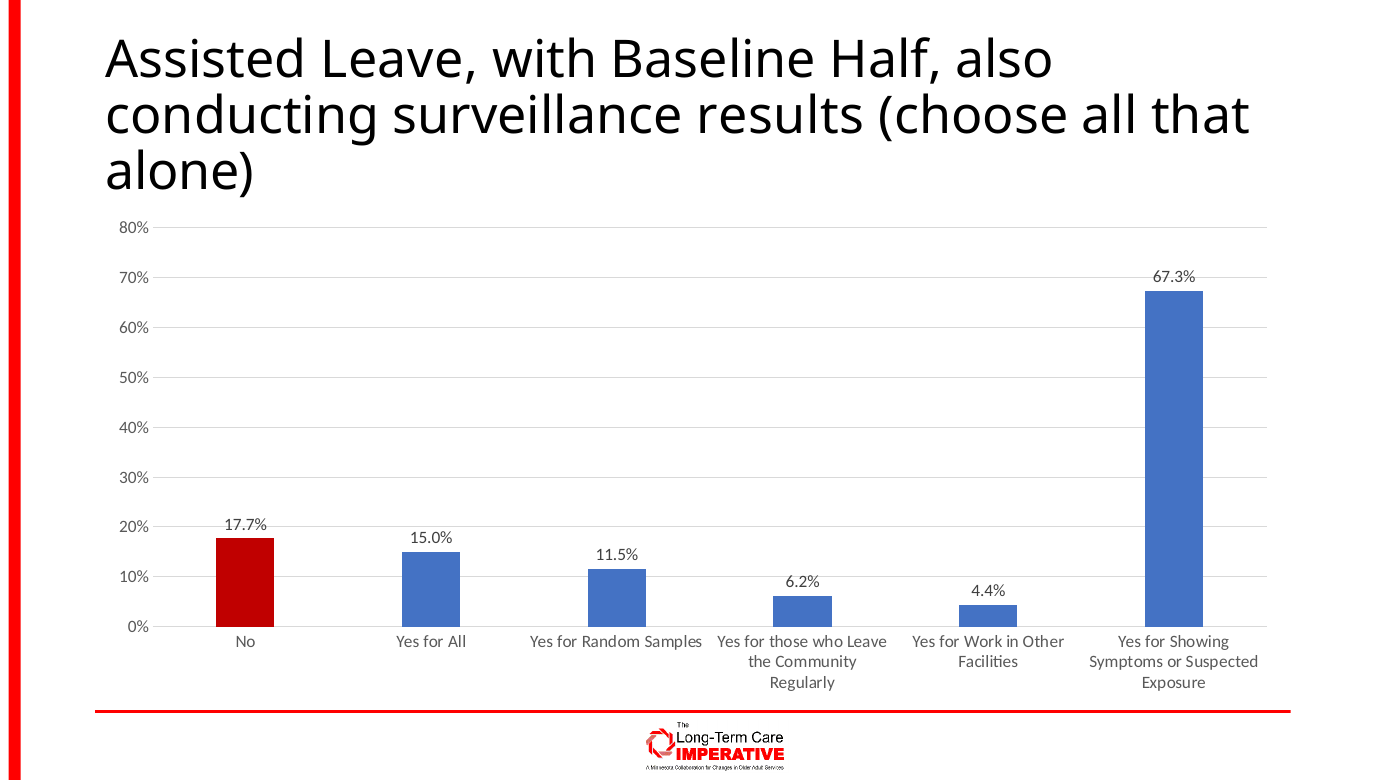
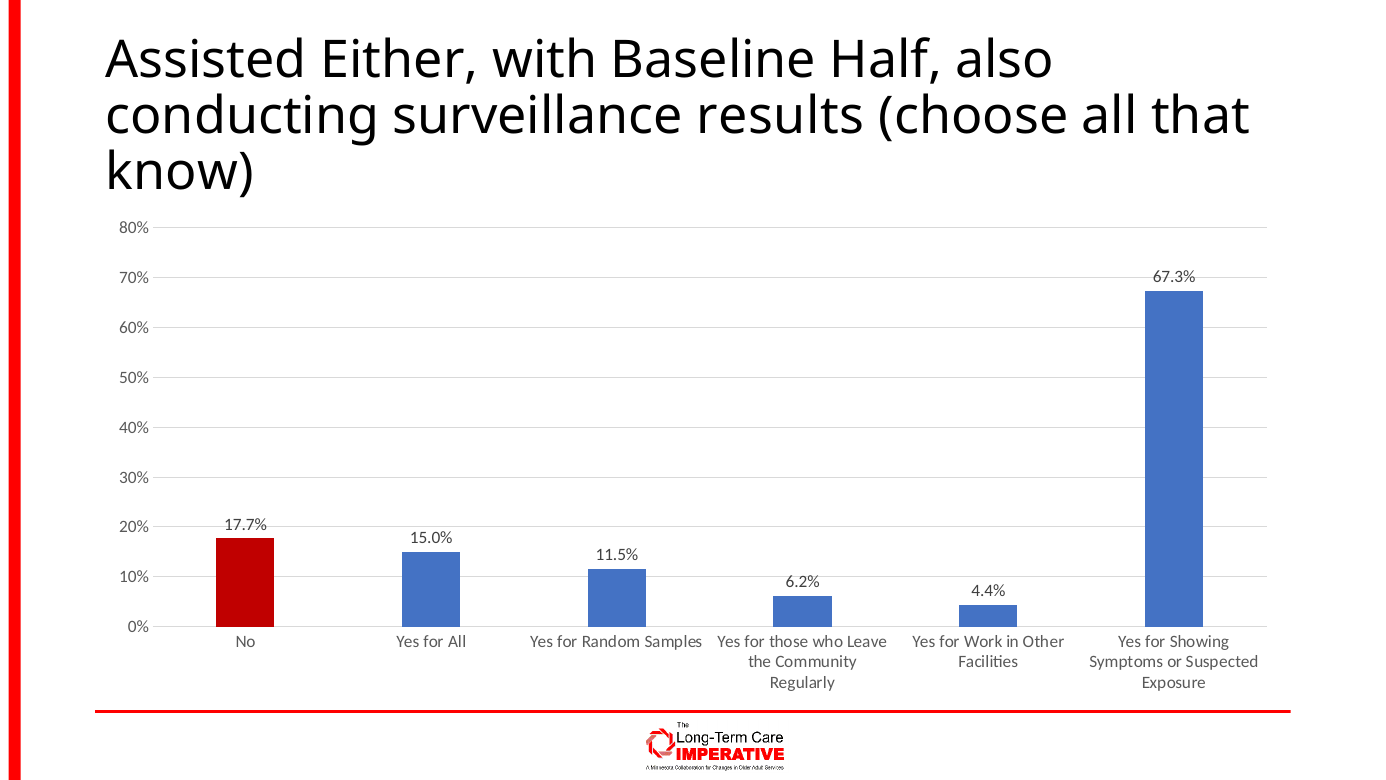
Assisted Leave: Leave -> Either
alone: alone -> know
